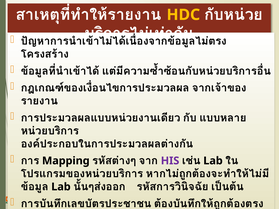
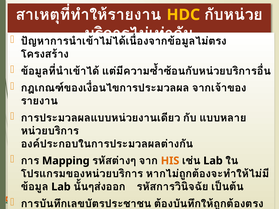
HIS colour: purple -> orange
